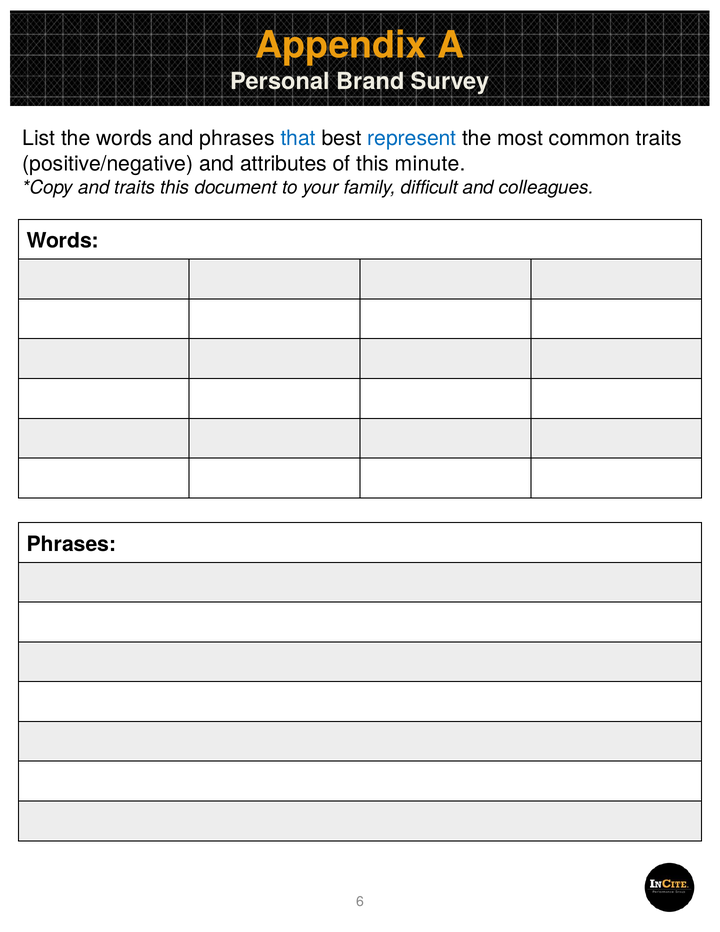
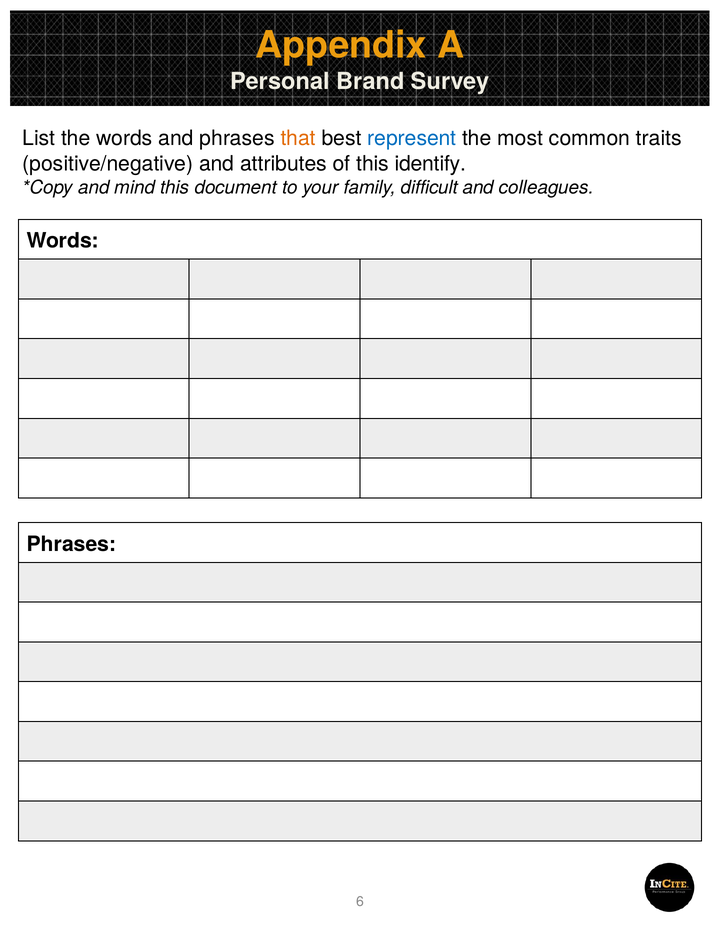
that colour: blue -> orange
minute: minute -> identify
and traits: traits -> mind
